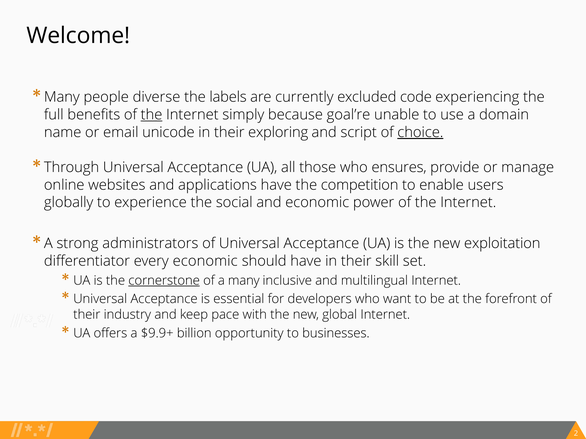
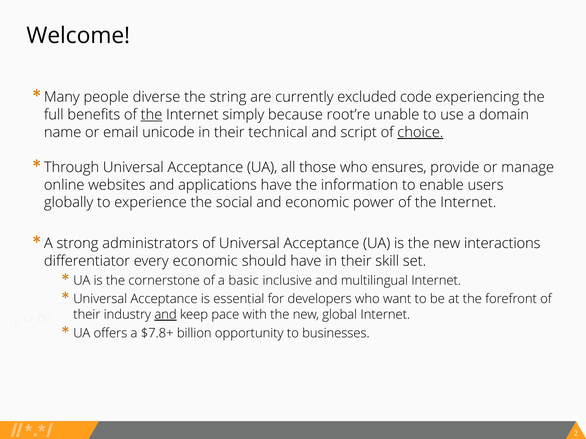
labels: labels -> string
goal’re: goal’re -> root’re
exploring: exploring -> technical
competition: competition -> information
exploitation: exploitation -> interactions
cornerstone underline: present -> none
many: many -> basic
and at (166, 315) underline: none -> present
$9.9+: $9.9+ -> $7.8+
